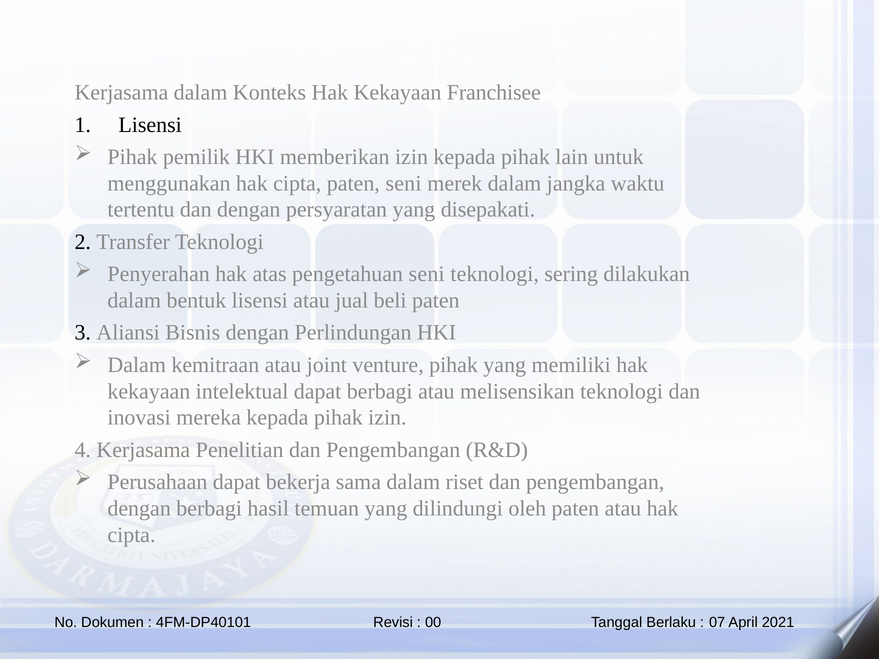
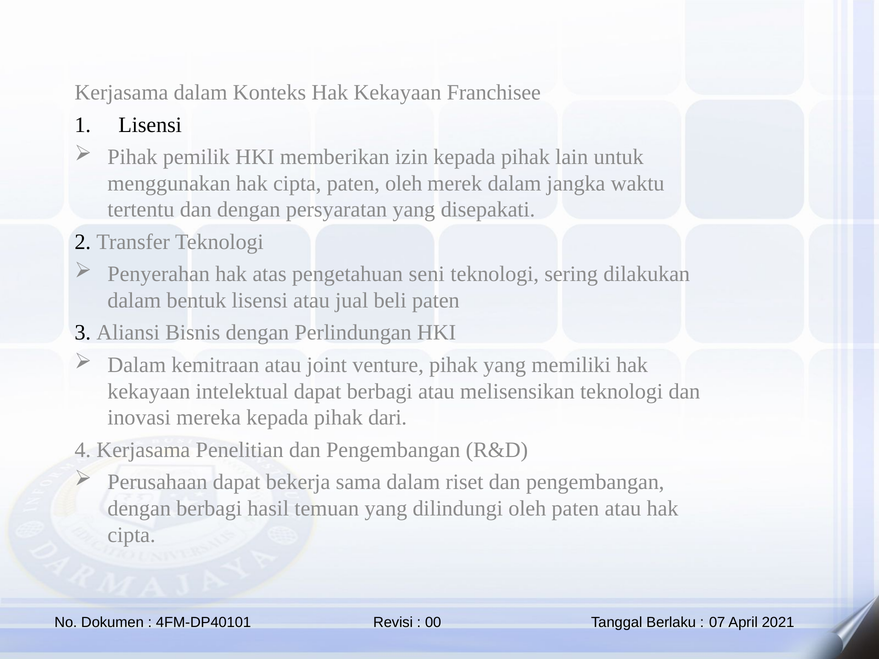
paten seni: seni -> oleh
pihak izin: izin -> dari
